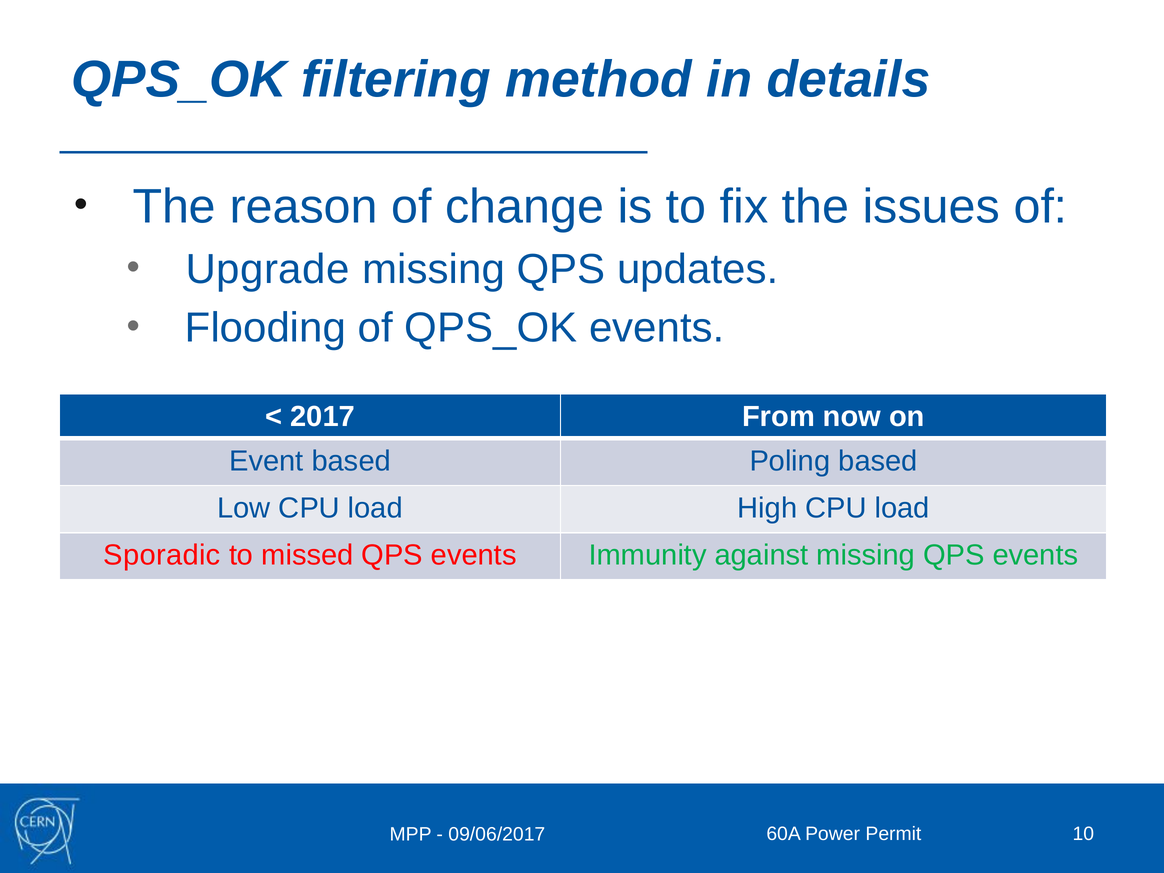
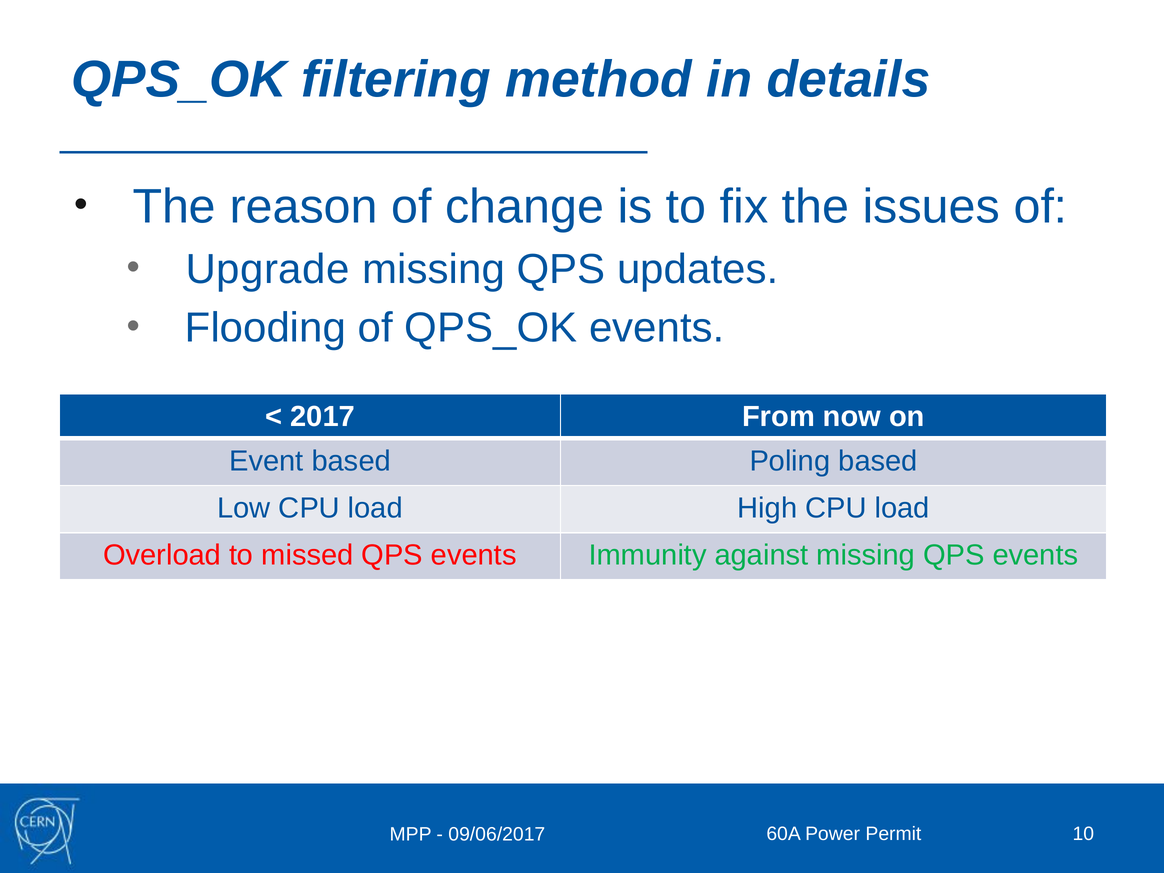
Sporadic: Sporadic -> Overload
